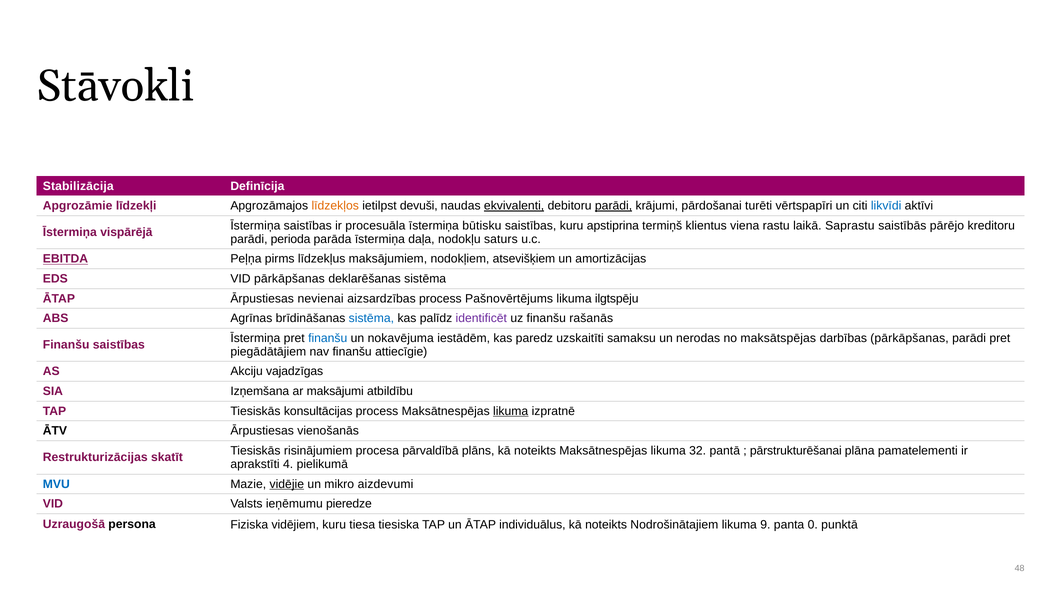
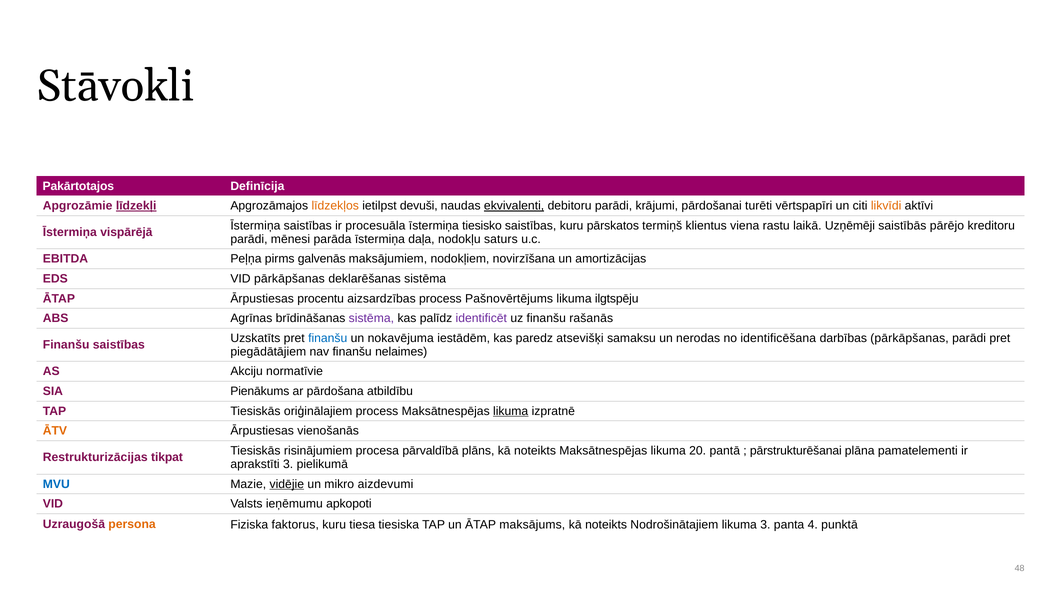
Stabilizācija: Stabilizācija -> Pakārtotajos
līdzekļi underline: none -> present
parādi at (614, 206) underline: present -> none
likvīdi colour: blue -> orange
būtisku: būtisku -> tiesisko
apstiprina: apstiprina -> pārskatos
Saprastu: Saprastu -> Uzņēmēji
perioda: perioda -> mēnesi
EBITDA underline: present -> none
līdzekļus: līdzekļus -> galvenās
atsevišķiem: atsevišķiem -> novirzīšana
nevienai: nevienai -> procentu
sistēma at (371, 318) colour: blue -> purple
Īstermiņa at (255, 338): Īstermiņa -> Uzskatīts
uzskaitīti: uzskaitīti -> atsevišķi
maksātspējas: maksātspējas -> identificēšana
attiecīgie: attiecīgie -> nelaimes
vajadzīgas: vajadzīgas -> normatīvie
Izņemšana: Izņemšana -> Pienākums
maksājumi: maksājumi -> pārdošana
konsultācijas: konsultācijas -> oriģinālajiem
ĀTV colour: black -> orange
32: 32 -> 20
skatīt: skatīt -> tikpat
aprakstīti 4: 4 -> 3
pieredze: pieredze -> apkopoti
persona colour: black -> orange
vidējiem: vidējiem -> faktorus
individuālus: individuālus -> maksājums
likuma 9: 9 -> 3
0: 0 -> 4
